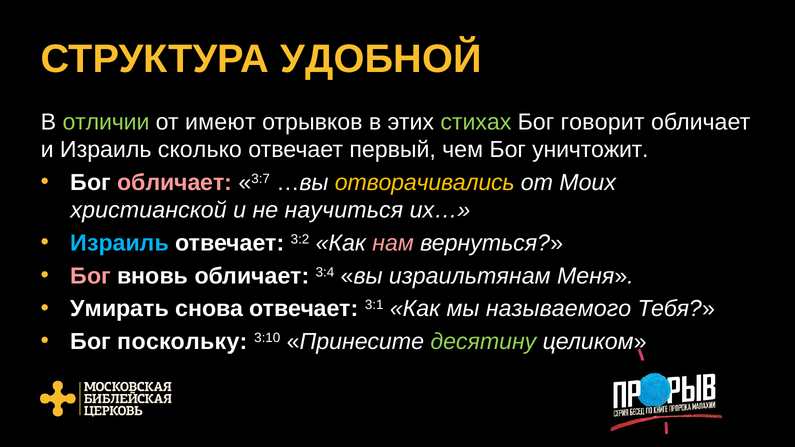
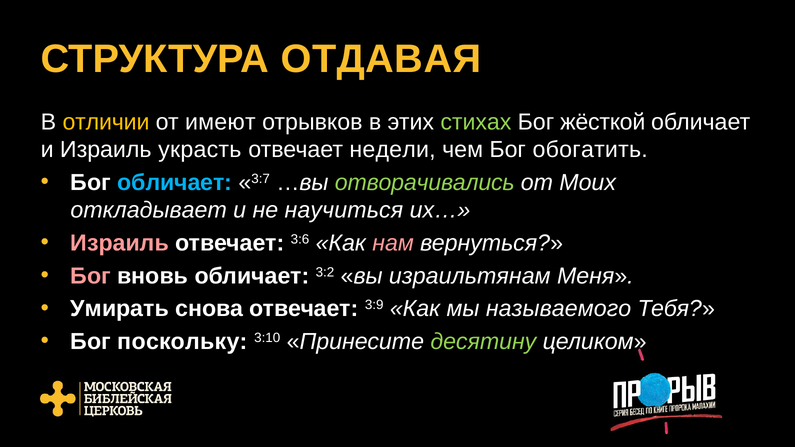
УДОБНОЙ: УДОБНОЙ -> ОТДАВАЯ
отличии colour: light green -> yellow
говорит: говорит -> жёсткой
сколько: сколько -> украсть
первый: первый -> недели
уничтожит: уничтожит -> обогатить
обличает at (175, 183) colour: pink -> light blue
отворачивались colour: yellow -> light green
христианской: христианской -> откладывает
Израиль at (120, 243) colour: light blue -> pink
3:2: 3:2 -> 3:6
3:4: 3:4 -> 3:2
3:1: 3:1 -> 3:9
